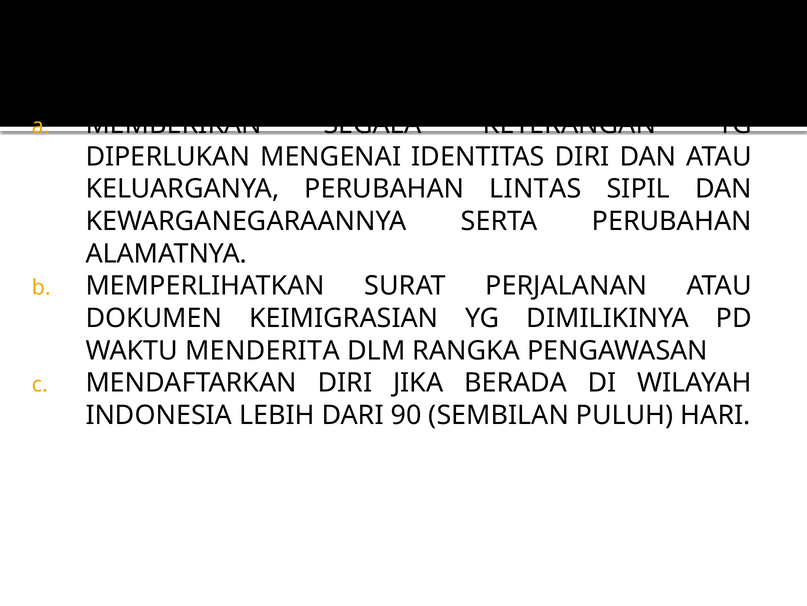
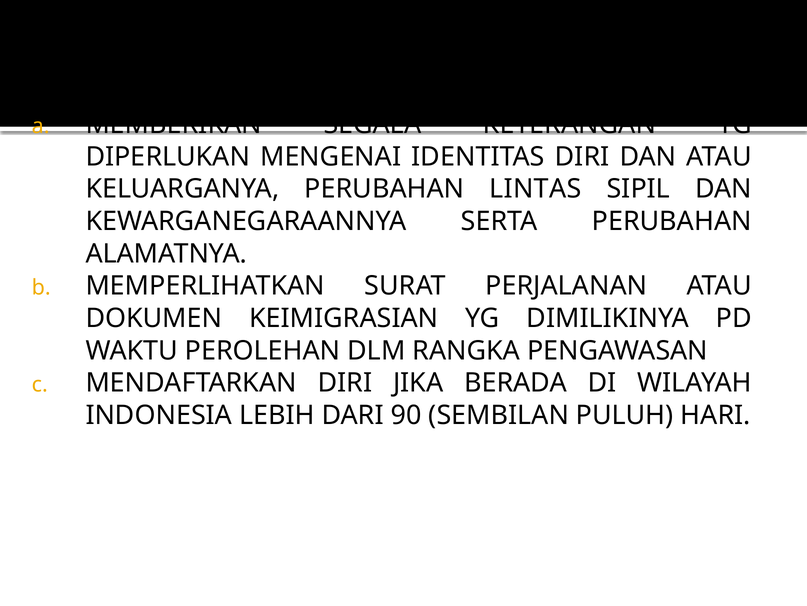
MENDERITA: MENDERITA -> PEROLEHAN
